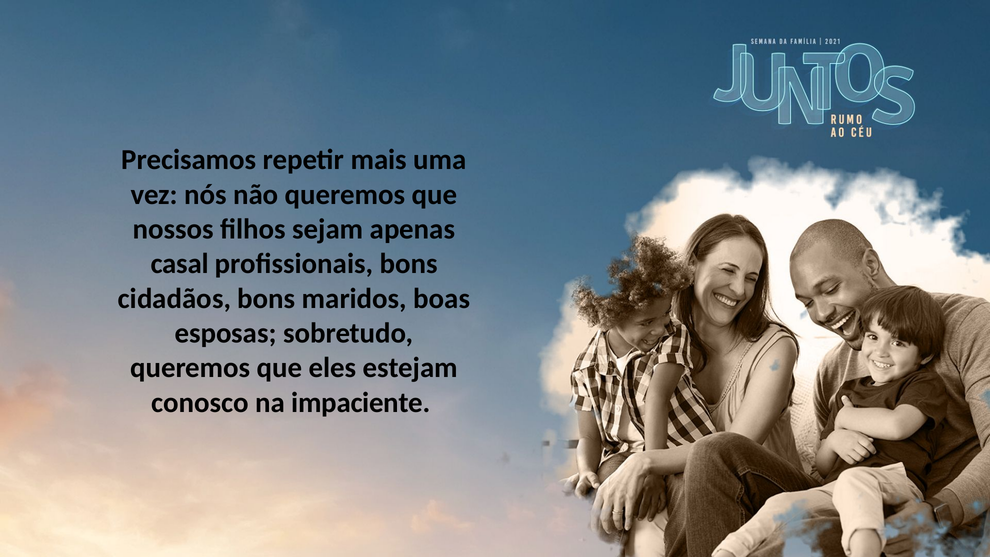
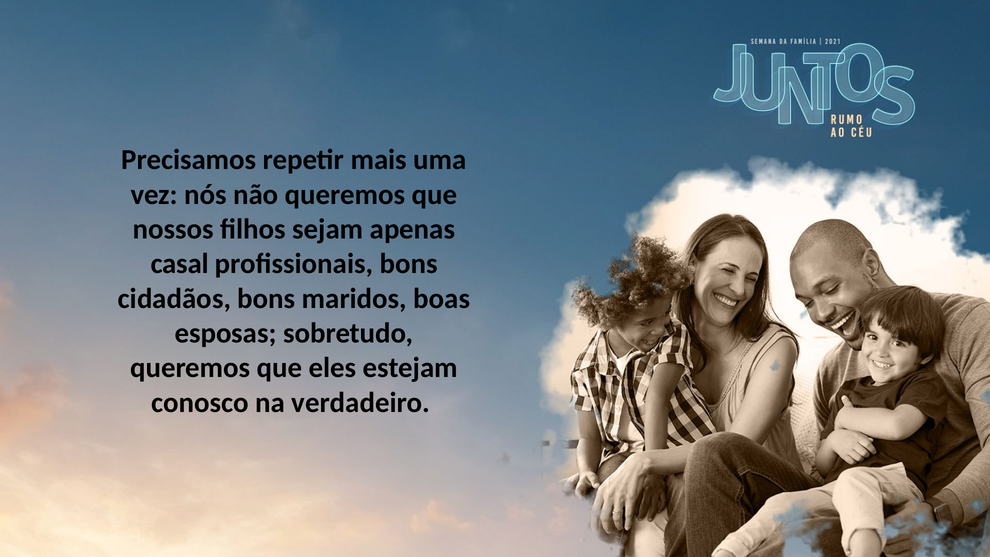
impaciente: impaciente -> verdadeiro
